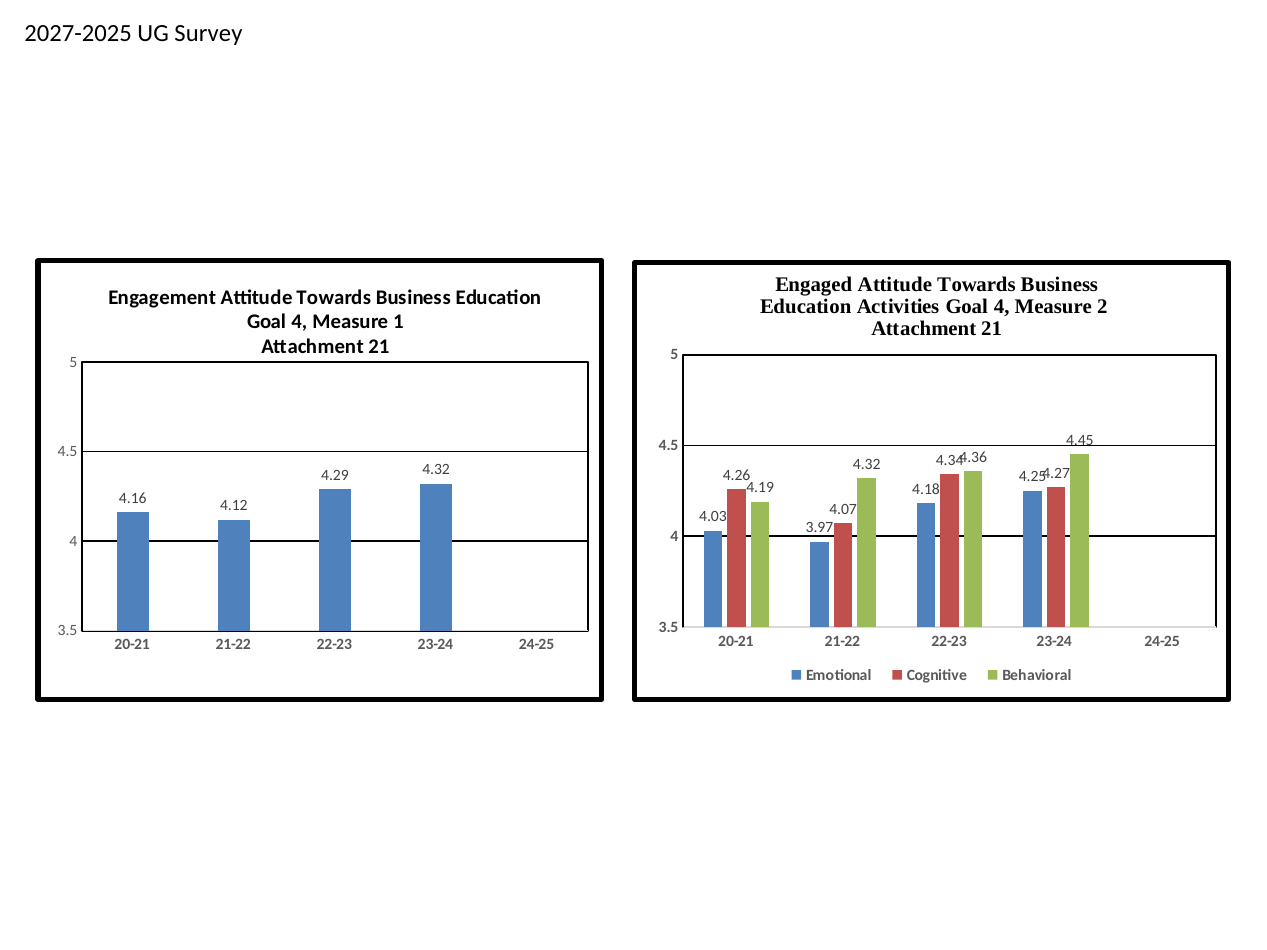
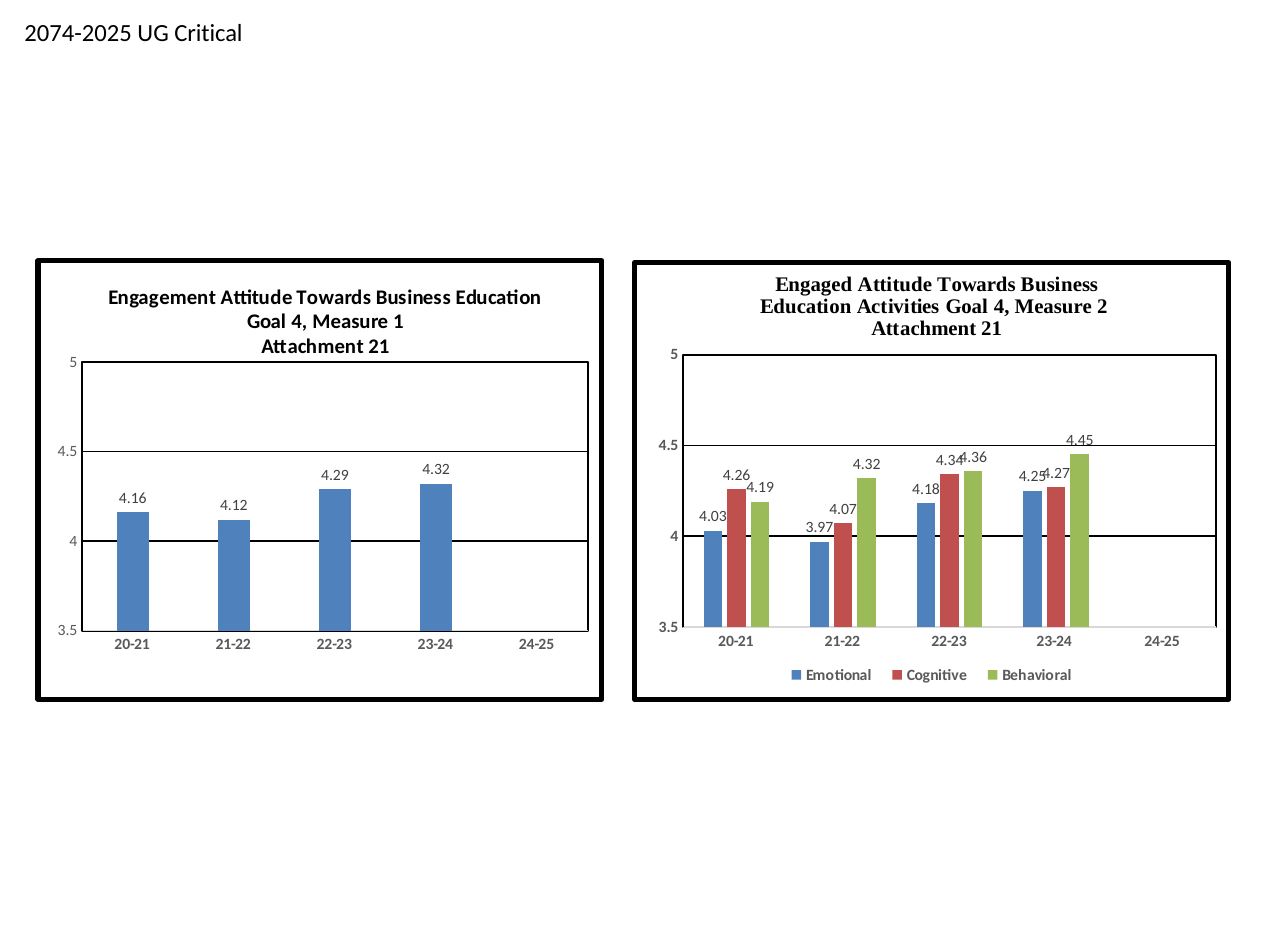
2027-2025: 2027-2025 -> 2074-2025
Survey: Survey -> Critical
